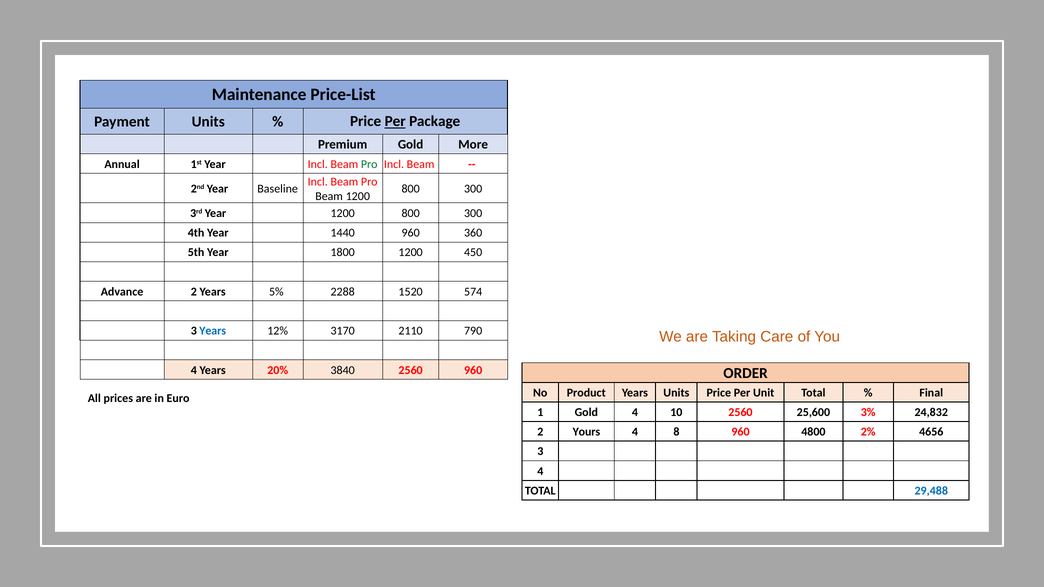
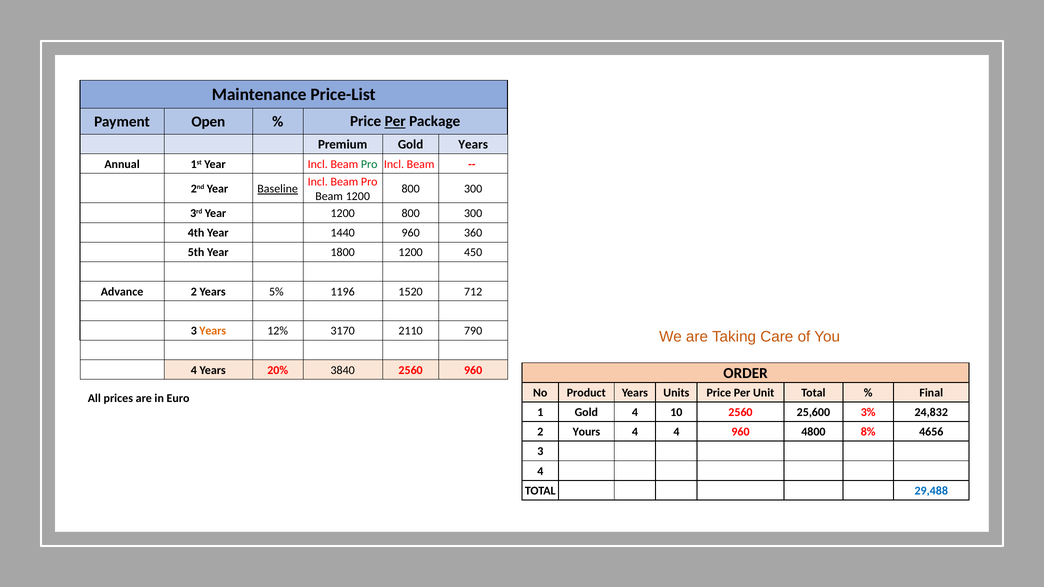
Payment Units: Units -> Open
Gold More: More -> Years
Baseline underline: none -> present
2288: 2288 -> 1196
574: 574 -> 712
Years at (213, 331) colour: blue -> orange
4 8: 8 -> 4
2%: 2% -> 8%
